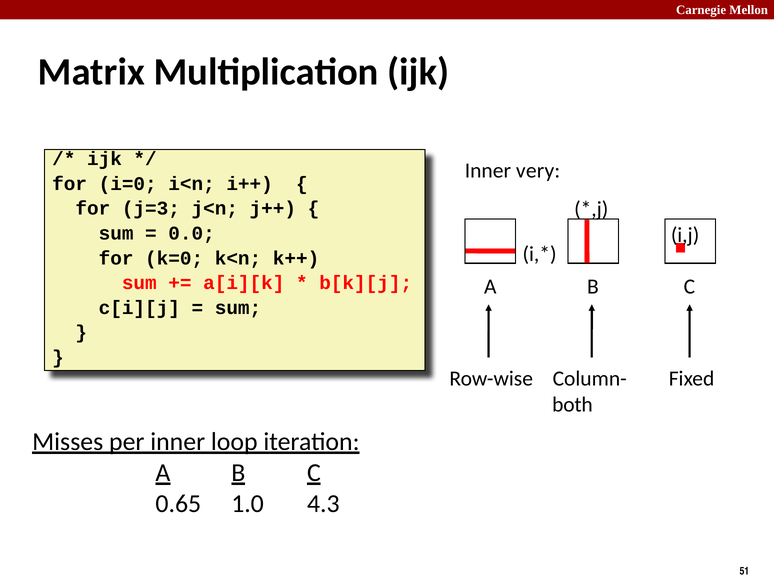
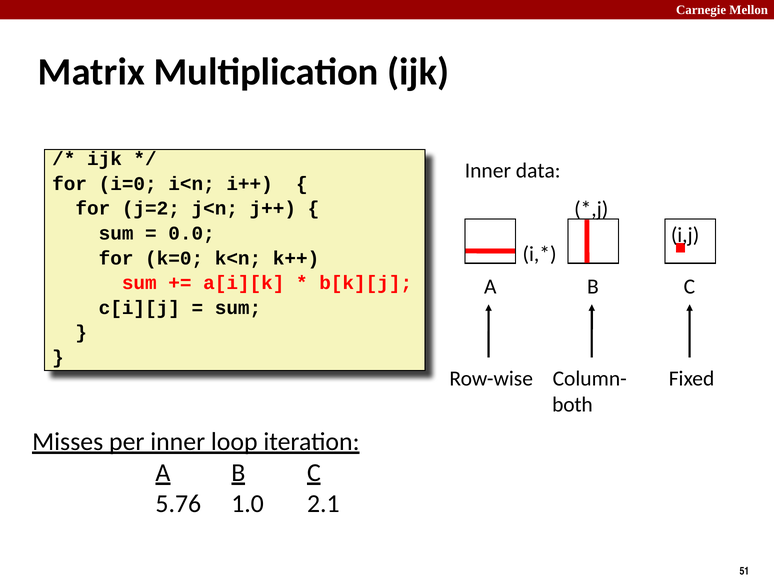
very: very -> data
j=3: j=3 -> j=2
0.65: 0.65 -> 5.76
4.3: 4.3 -> 2.1
